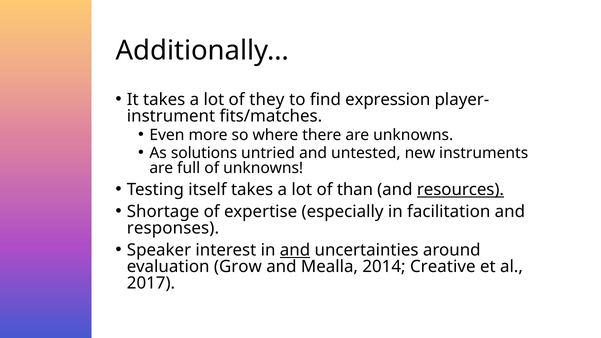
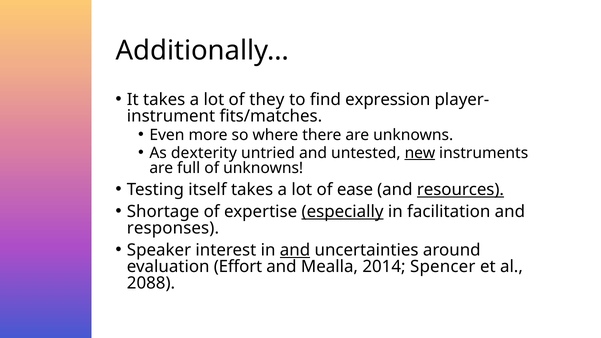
solutions: solutions -> dexterity
new underline: none -> present
than: than -> ease
especially underline: none -> present
Grow: Grow -> Effort
Creative: Creative -> Spencer
2017: 2017 -> 2088
